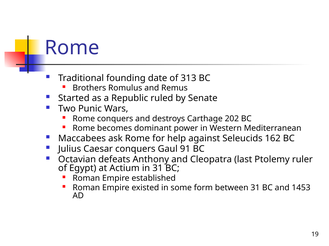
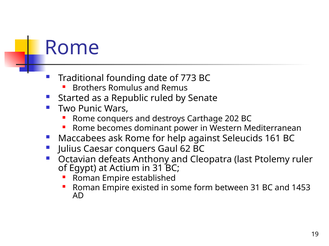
313: 313 -> 773
162: 162 -> 161
91: 91 -> 62
